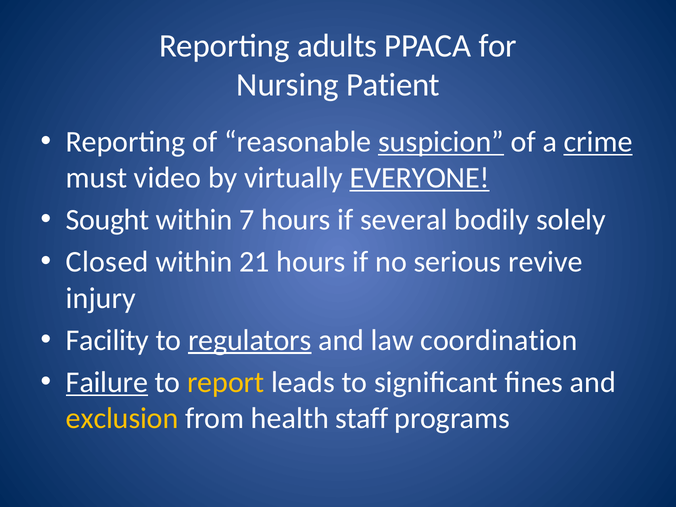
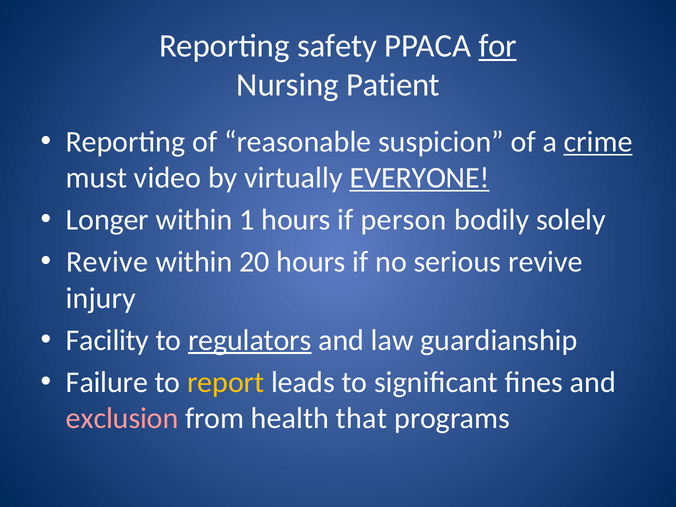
adults: adults -> safety
for underline: none -> present
suspicion underline: present -> none
Sought: Sought -> Longer
7: 7 -> 1
several: several -> person
Closed at (107, 262): Closed -> Revive
21: 21 -> 20
coordination: coordination -> guardianship
Failure underline: present -> none
exclusion colour: yellow -> pink
staff: staff -> that
